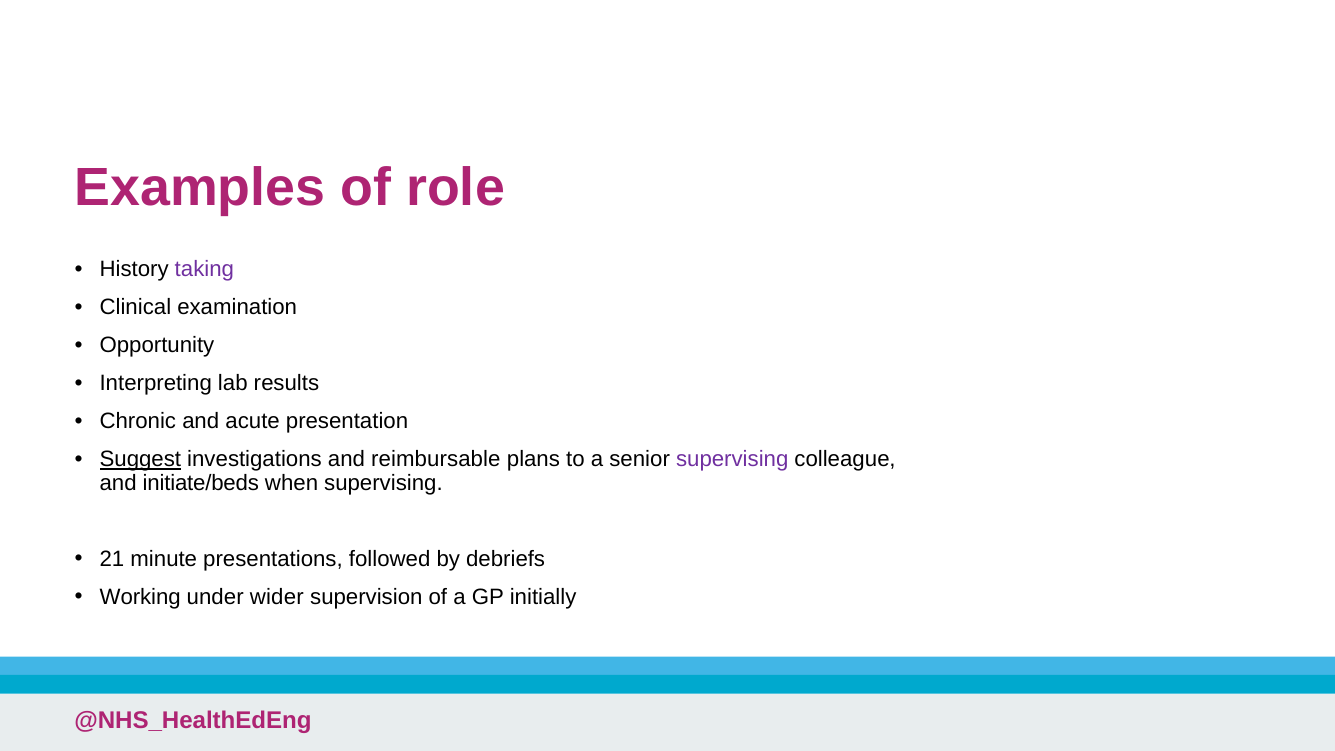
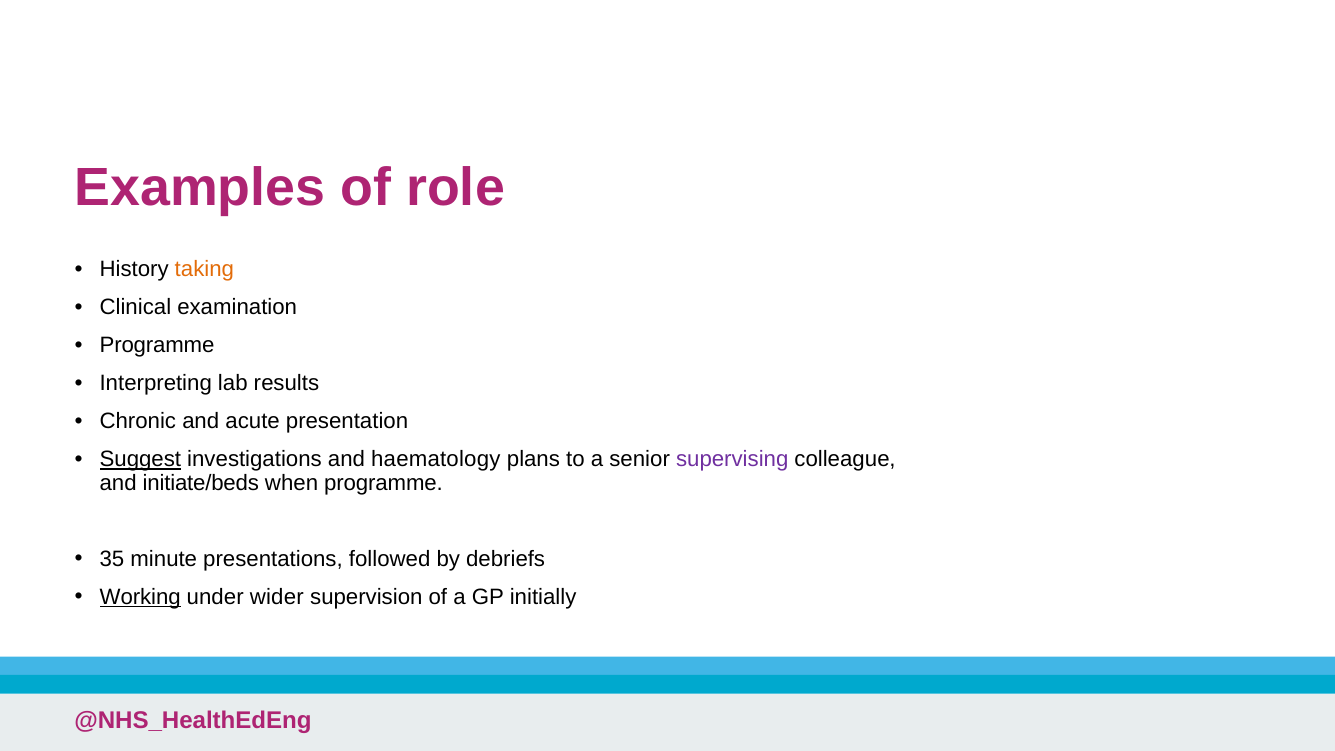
taking colour: purple -> orange
Opportunity at (157, 345): Opportunity -> Programme
reimbursable: reimbursable -> haematology
when supervising: supervising -> programme
21: 21 -> 35
Working underline: none -> present
